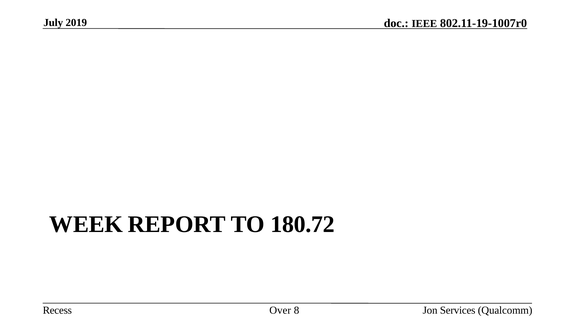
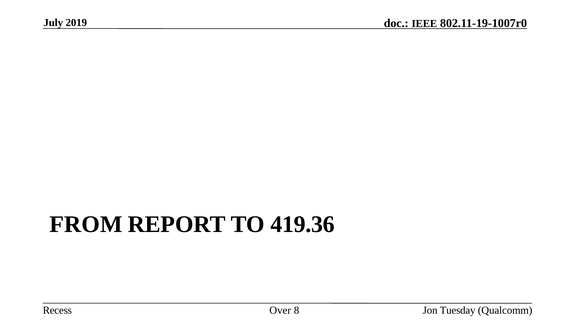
WEEK: WEEK -> FROM
180.72: 180.72 -> 419.36
Services: Services -> Tuesday
